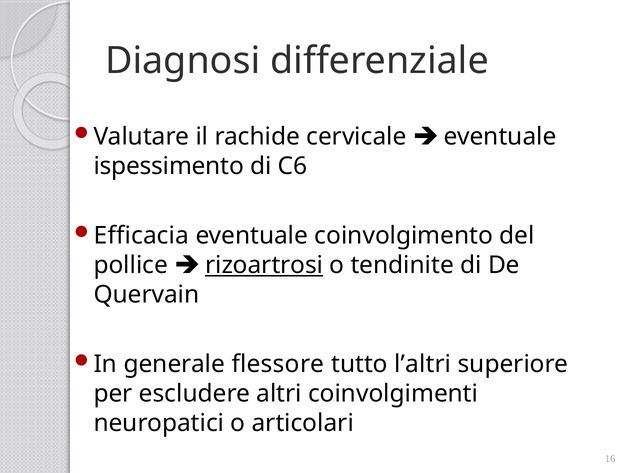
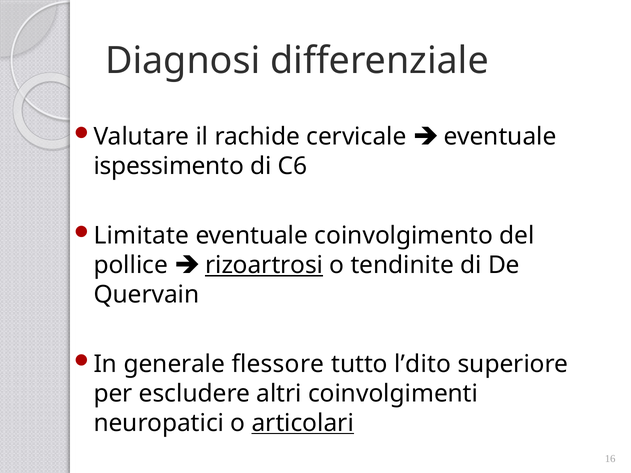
Efficacia: Efficacia -> Limitate
l’altri: l’altri -> l’dito
articolari underline: none -> present
